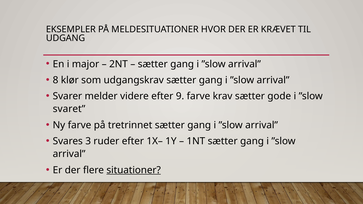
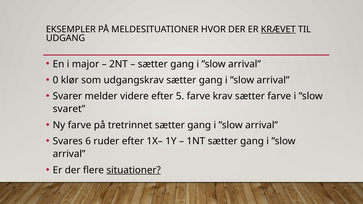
KRÆVET underline: none -> present
8: 8 -> 0
9: 9 -> 5
sætter gode: gode -> farve
3: 3 -> 6
